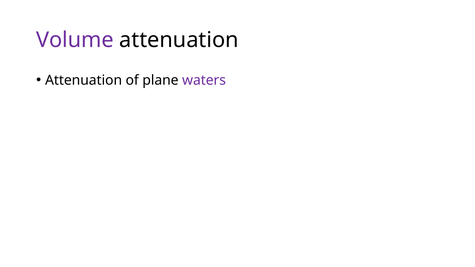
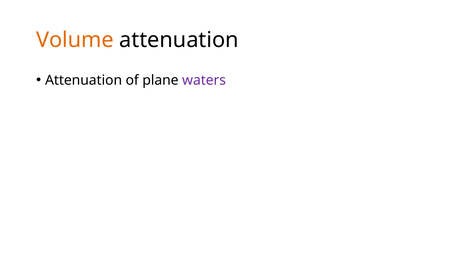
Volume colour: purple -> orange
